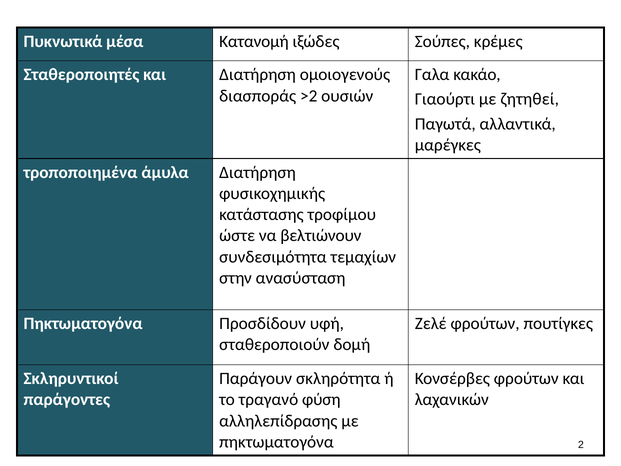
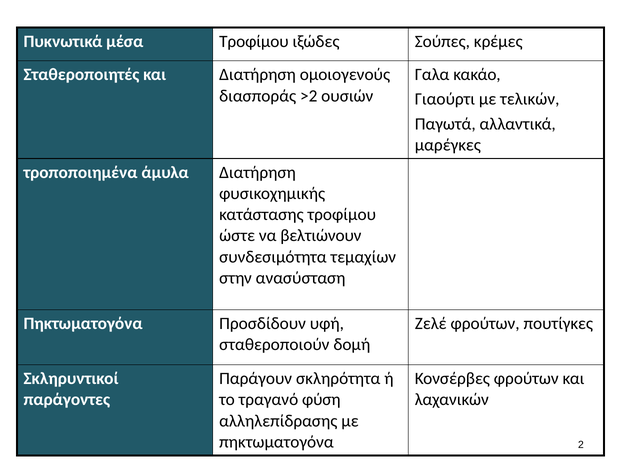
μέσα Κατανομή: Κατανομή -> Τροφίμου
ζητηθεί: ζητηθεί -> τελικών
